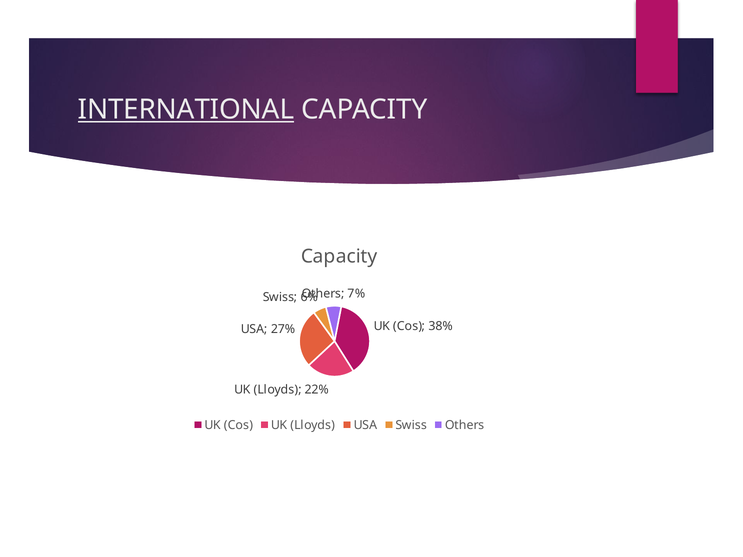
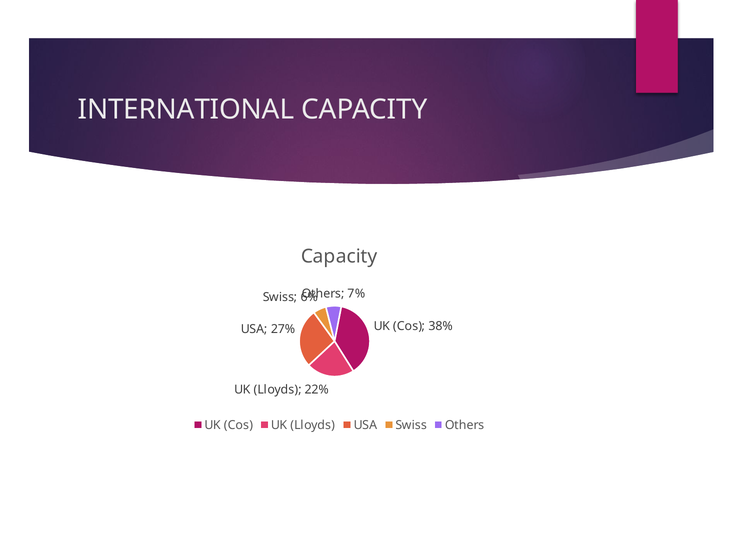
INTERNATIONAL underline: present -> none
